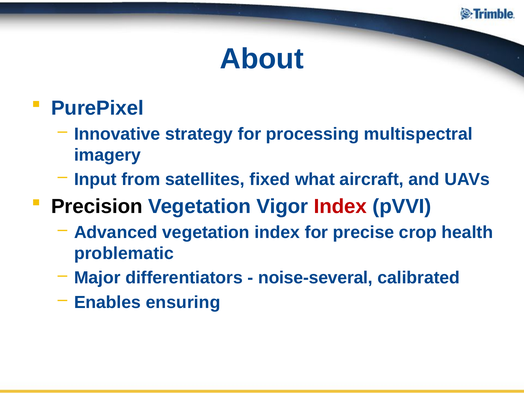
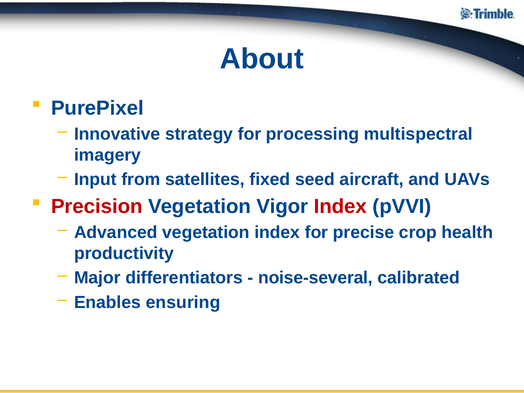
what: what -> seed
Precision colour: black -> red
problematic: problematic -> productivity
